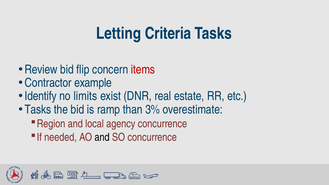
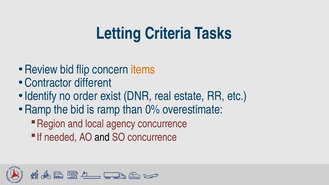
items colour: red -> orange
example: example -> different
limits: limits -> order
Tasks at (38, 109): Tasks -> Ramp
3%: 3% -> 0%
